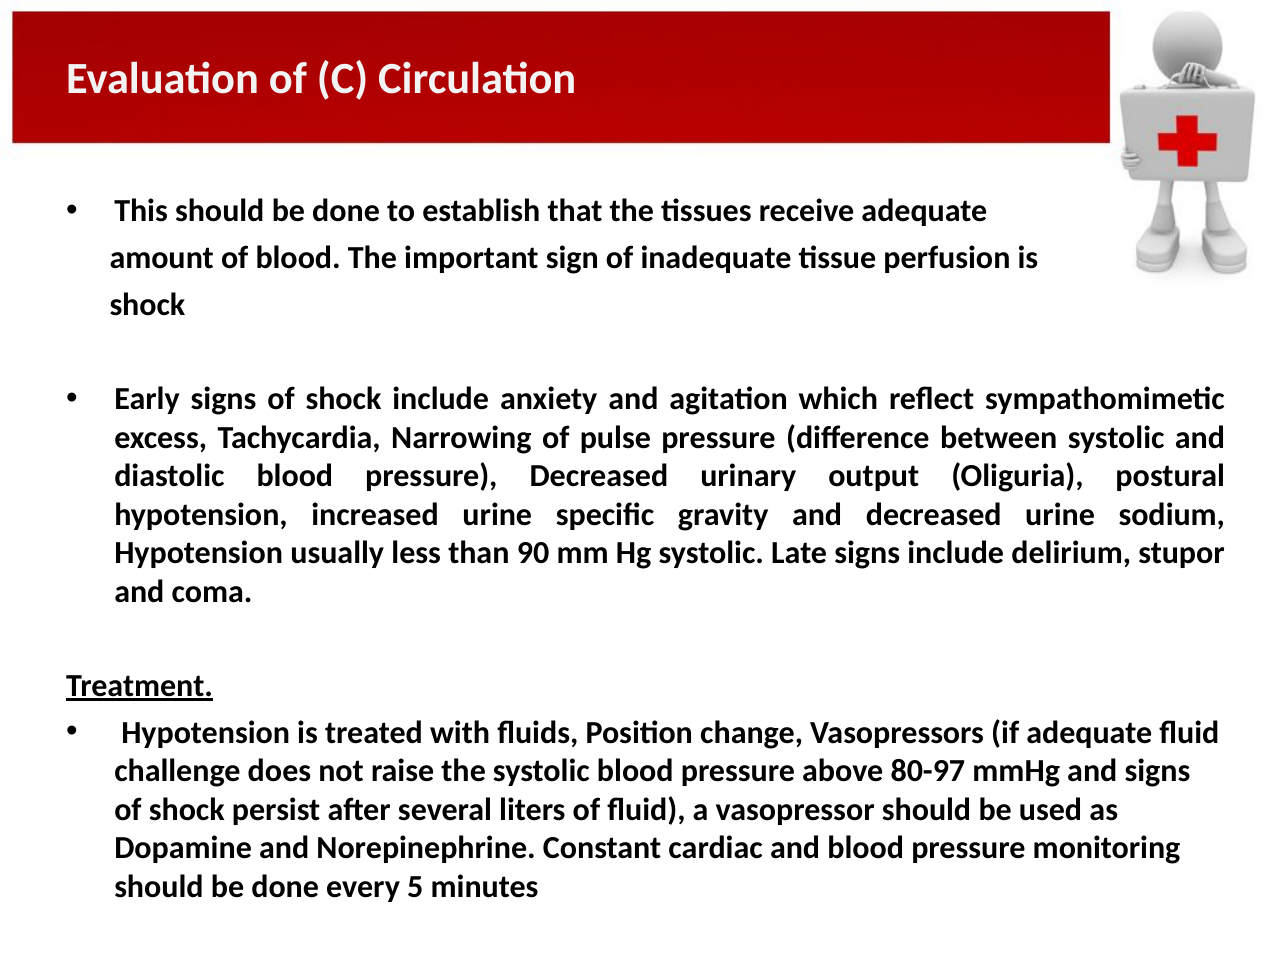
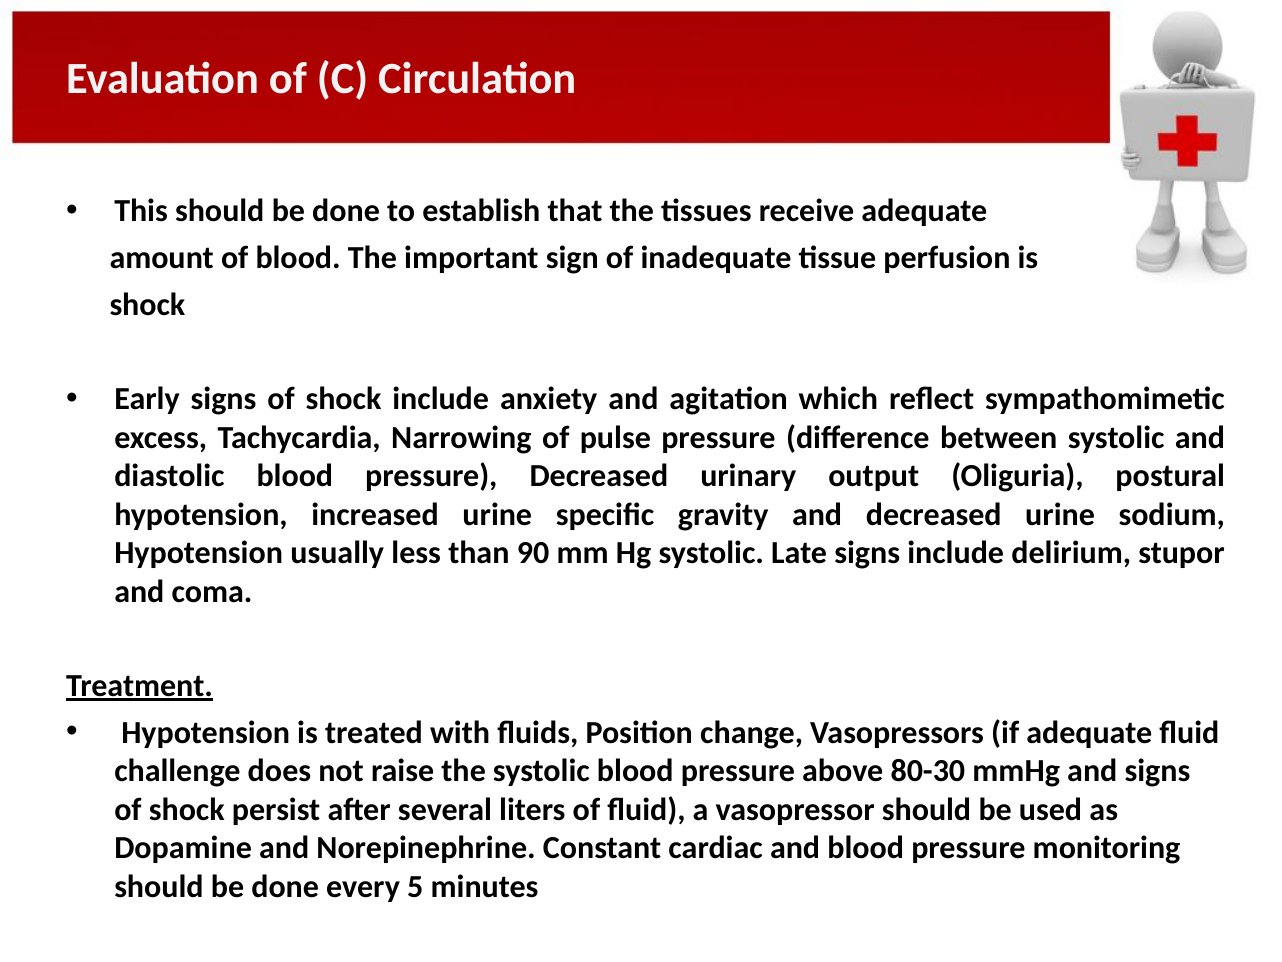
80-97: 80-97 -> 80-30
